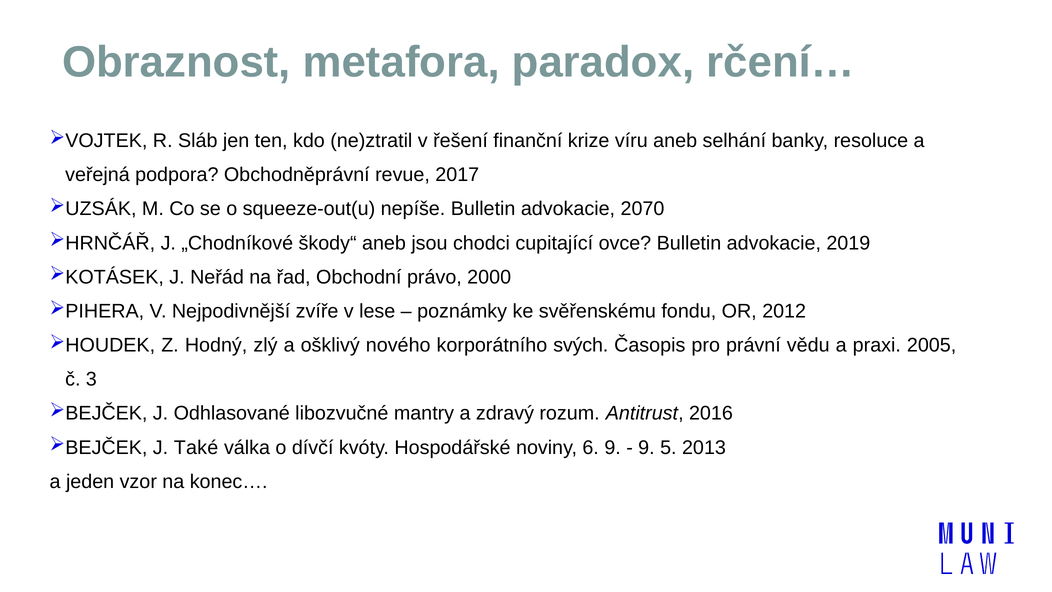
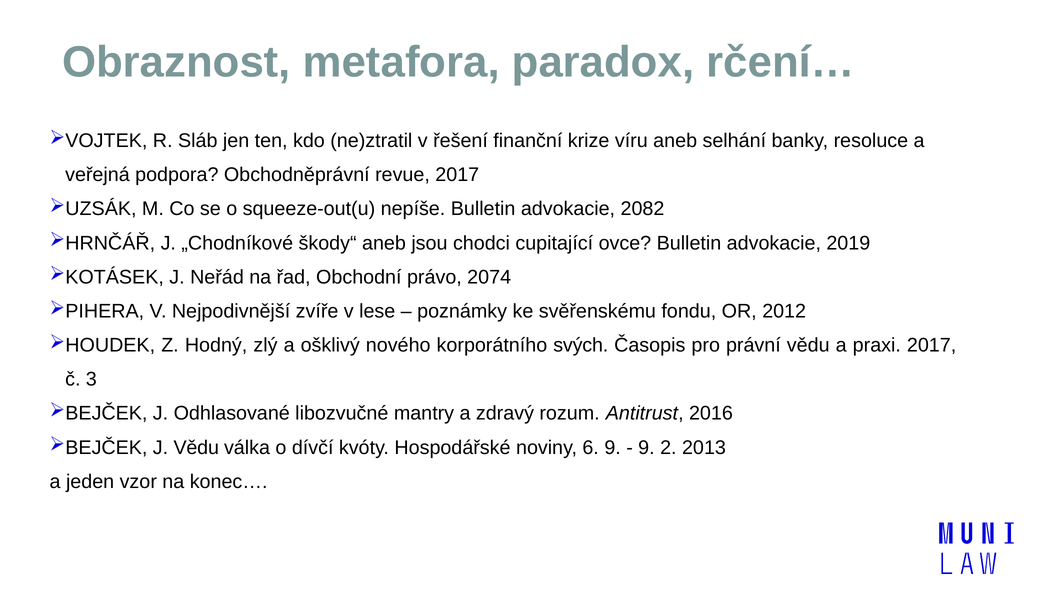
2070: 2070 -> 2082
2000: 2000 -> 2074
praxi 2005: 2005 -> 2017
J Také: Také -> Vědu
5: 5 -> 2
